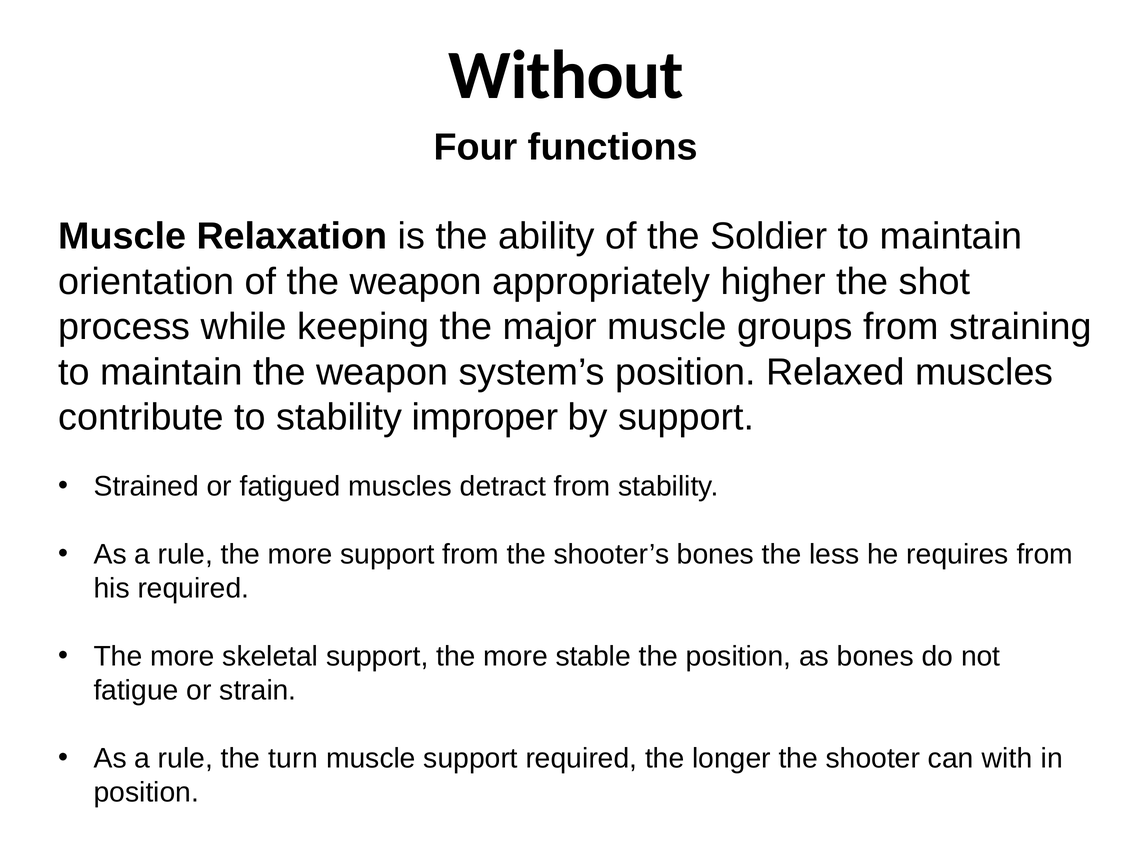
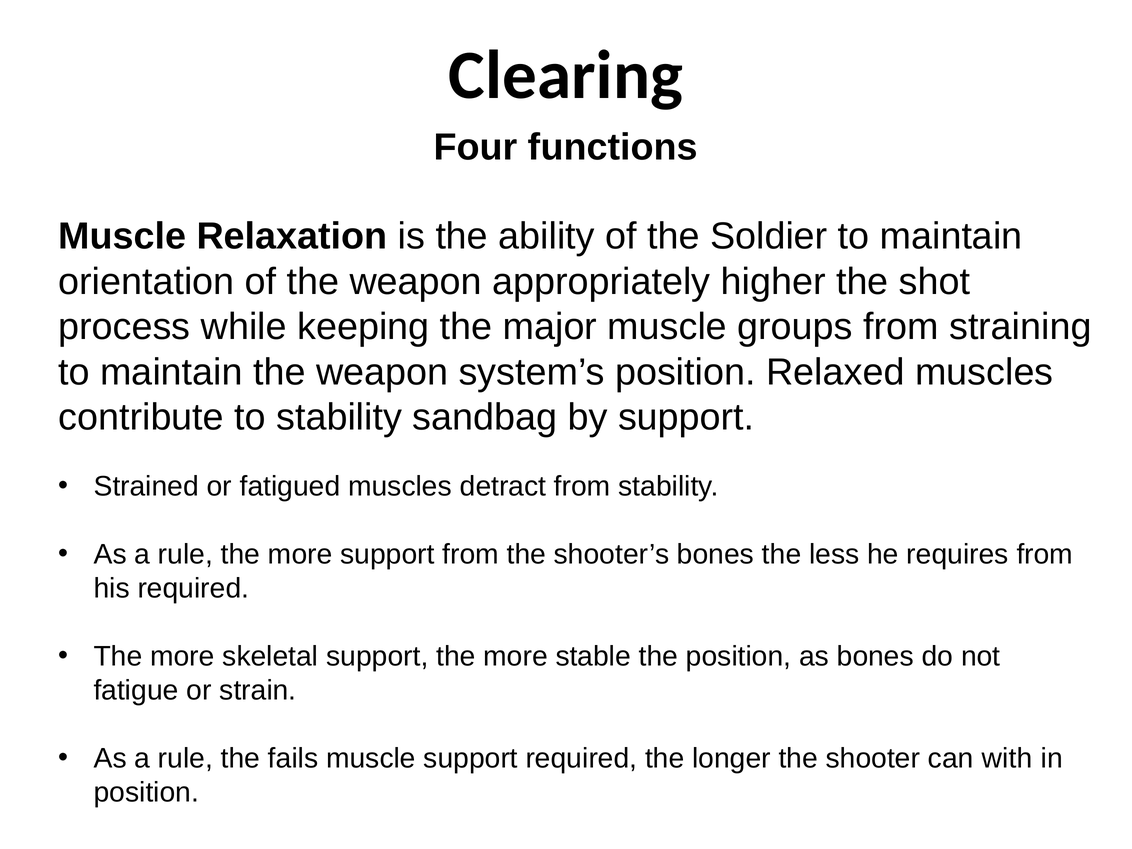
Without: Without -> Clearing
improper: improper -> sandbag
turn: turn -> fails
